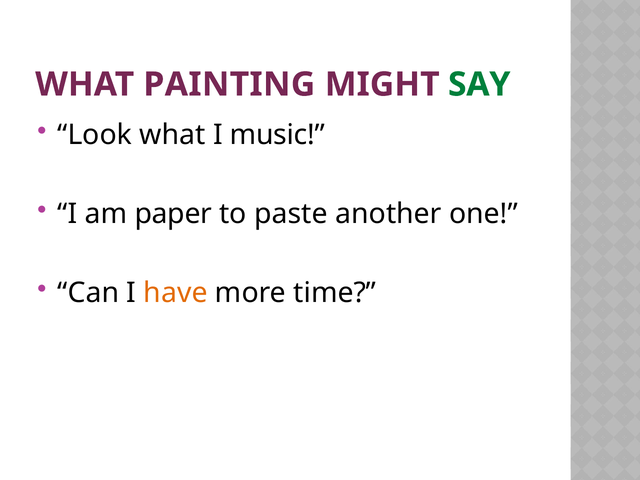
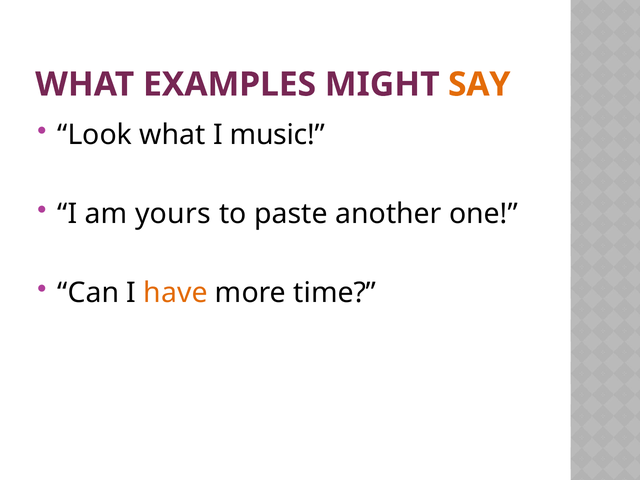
PAINTING: PAINTING -> EXAMPLES
SAY colour: green -> orange
paper: paper -> yours
